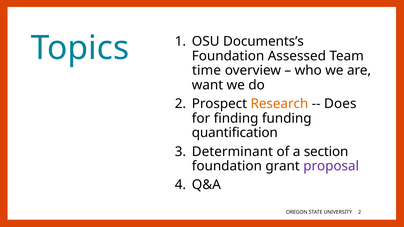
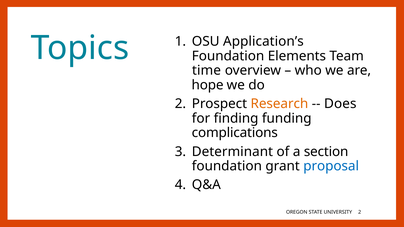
Documents’s: Documents’s -> Application’s
Assessed: Assessed -> Elements
want: want -> hope
quantification: quantification -> complications
proposal colour: purple -> blue
